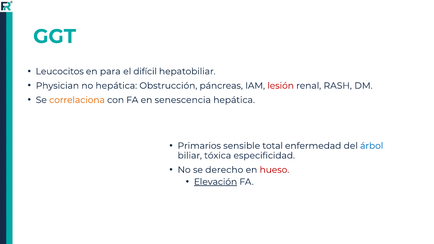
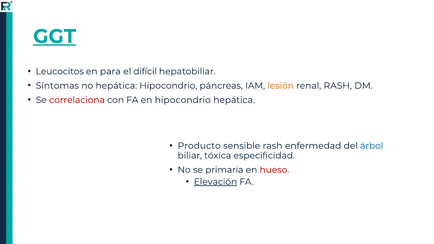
GGT underline: none -> present
Physician: Physician -> Síntomas
hepática Obstrucción: Obstrucción -> Hipocondrio
lesión colour: red -> orange
correlaciona colour: orange -> red
en senescencia: senescencia -> hipocondrio
Primarios: Primarios -> Producto
sensible total: total -> rash
derecho: derecho -> primaria
